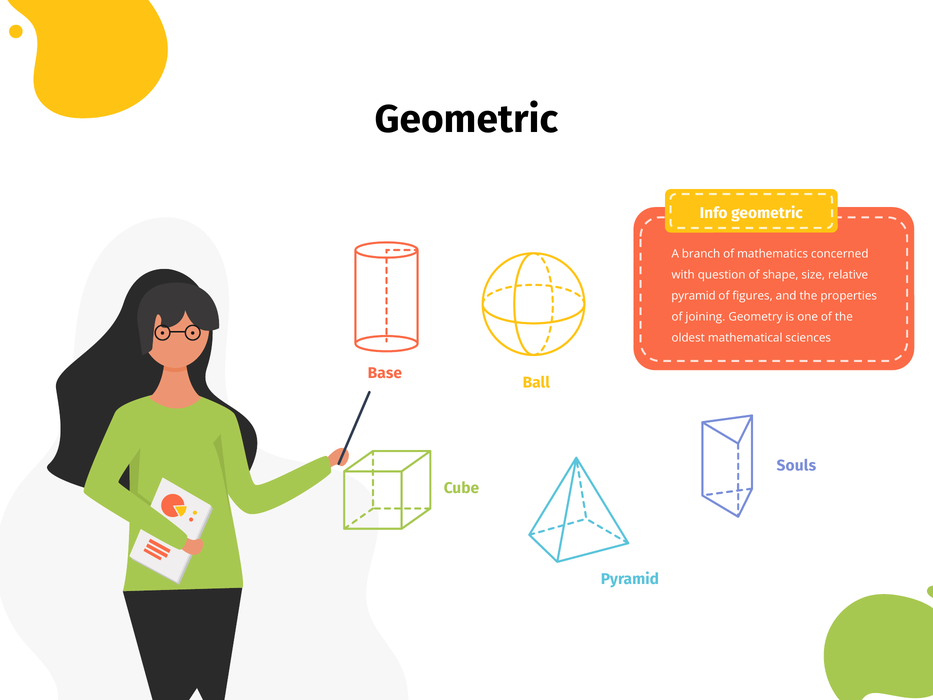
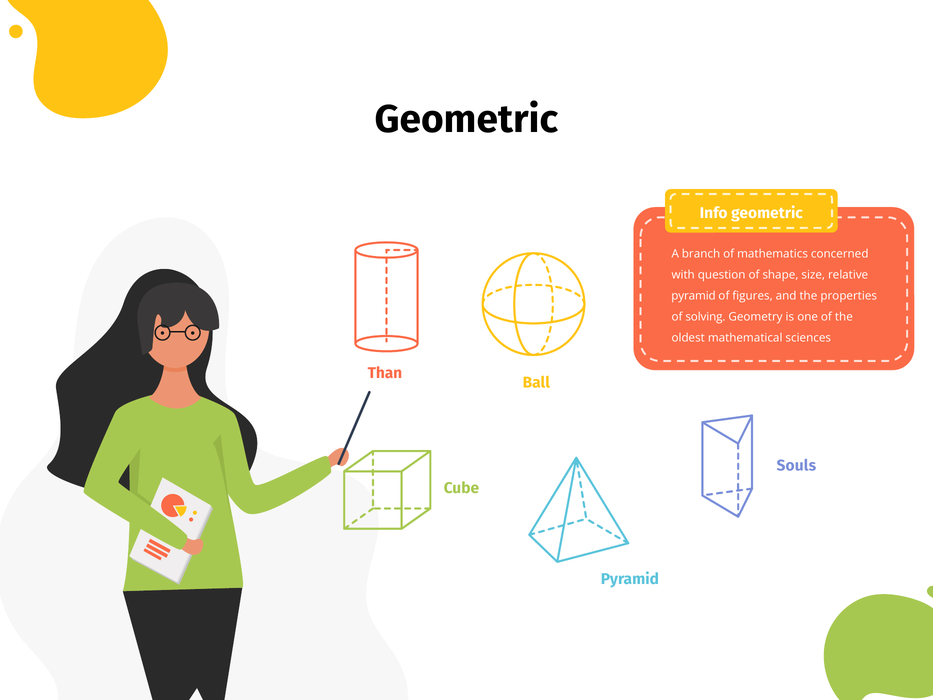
joining: joining -> solving
Base: Base -> Than
